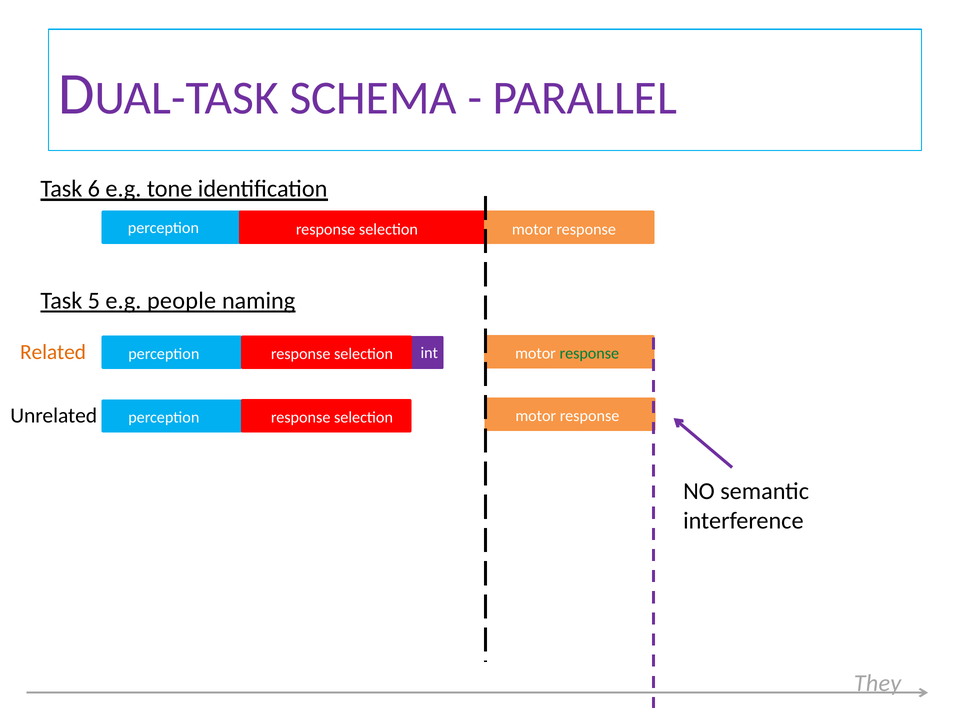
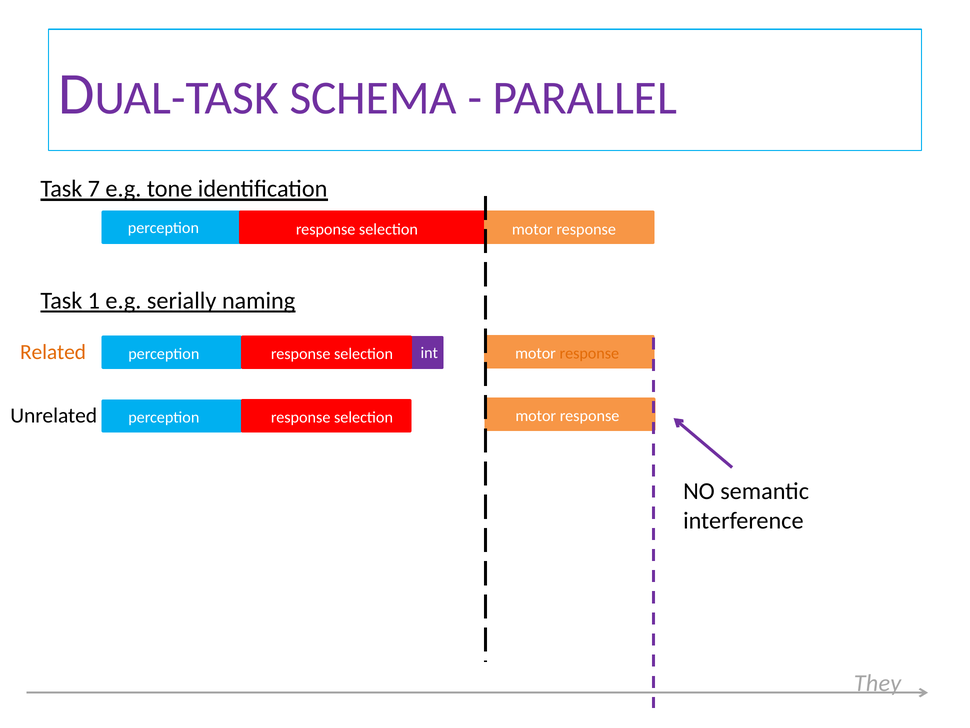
6: 6 -> 7
5: 5 -> 1
people: people -> serially
response at (589, 353) colour: green -> orange
